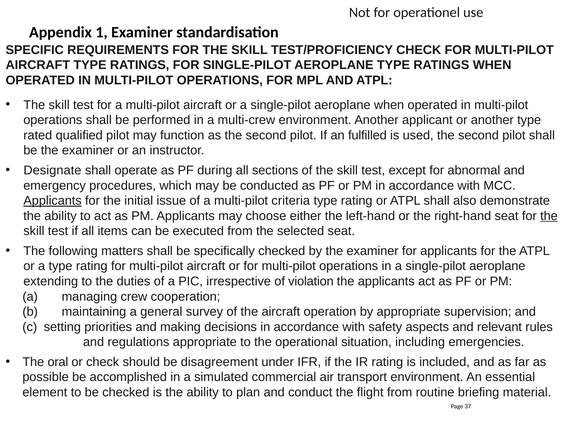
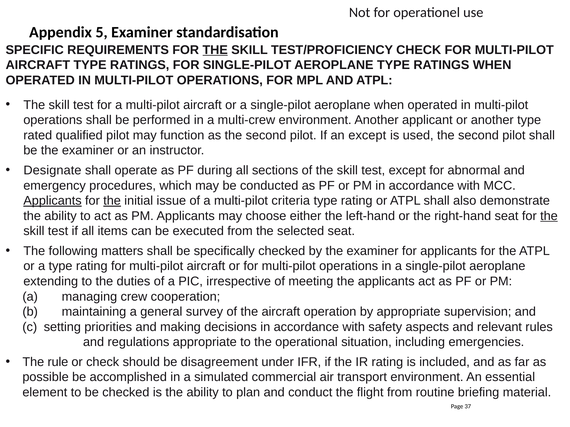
1: 1 -> 5
THE at (215, 50) underline: none -> present
an fulfilled: fulfilled -> except
the at (112, 201) underline: none -> present
violation: violation -> meeting
oral: oral -> rule
